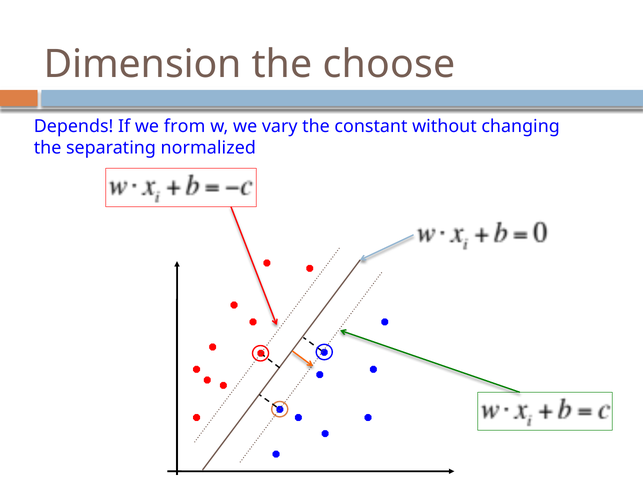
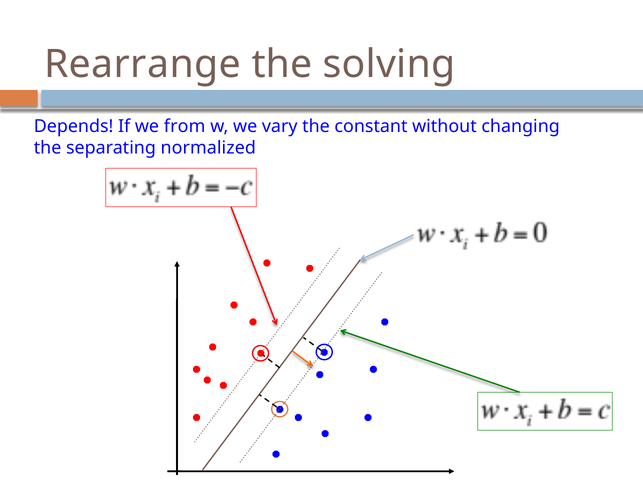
Dimension: Dimension -> Rearrange
choose: choose -> solving
